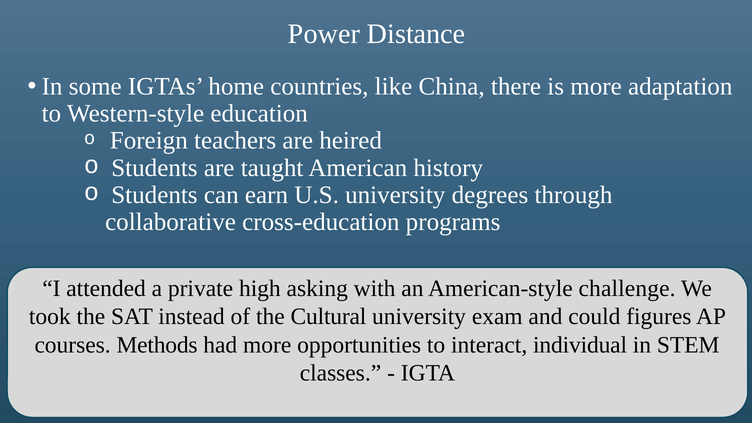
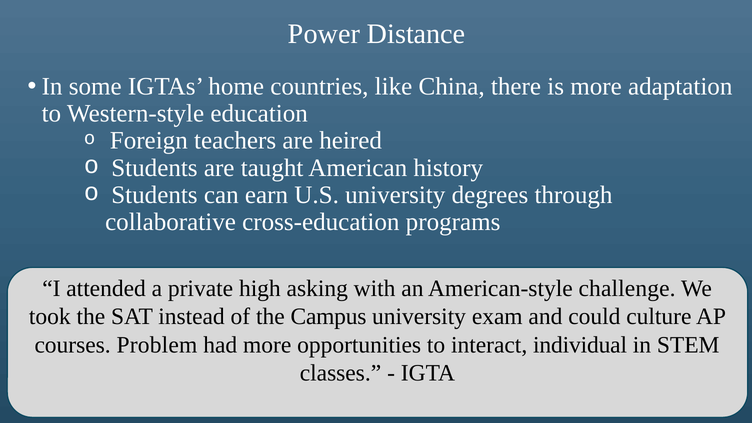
Cultural: Cultural -> Campus
figures: figures -> culture
Methods: Methods -> Problem
